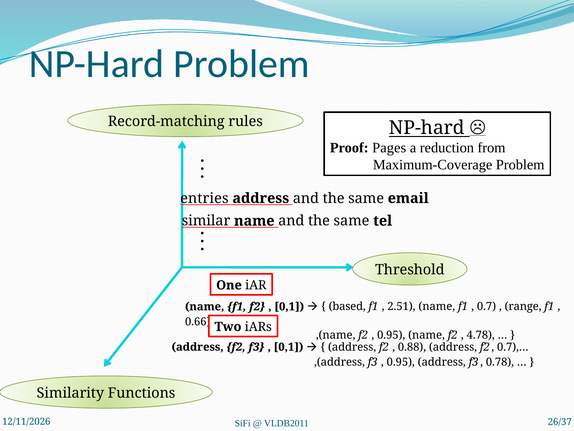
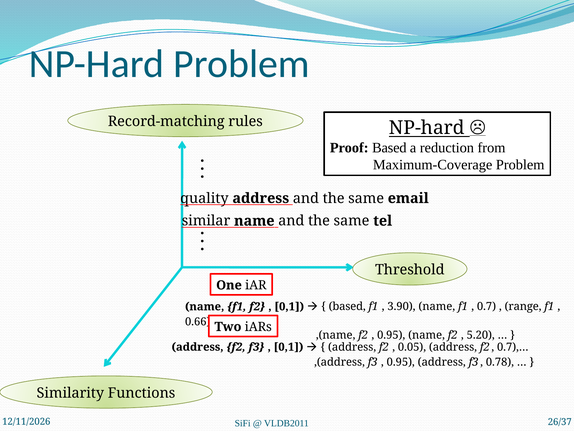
Proof Pages: Pages -> Based
entries: entries -> quality
2.51: 2.51 -> 3.90
4.78: 4.78 -> 5.20
0.88: 0.88 -> 0.05
